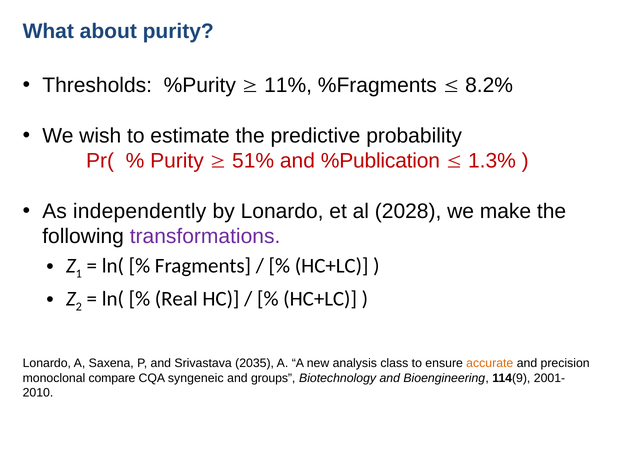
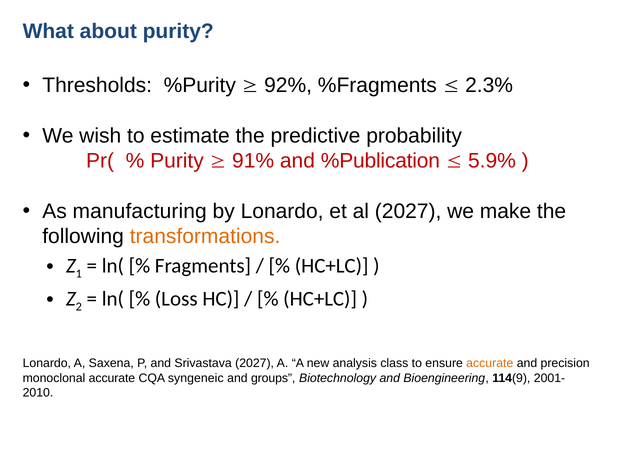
11%: 11% -> 92%
8.2%: 8.2% -> 2.3%
51%: 51% -> 91%
1.3%: 1.3% -> 5.9%
independently: independently -> manufacturing
al 2028: 2028 -> 2027
transformations colour: purple -> orange
Real: Real -> Loss
Srivastava 2035: 2035 -> 2027
monoclonal compare: compare -> accurate
